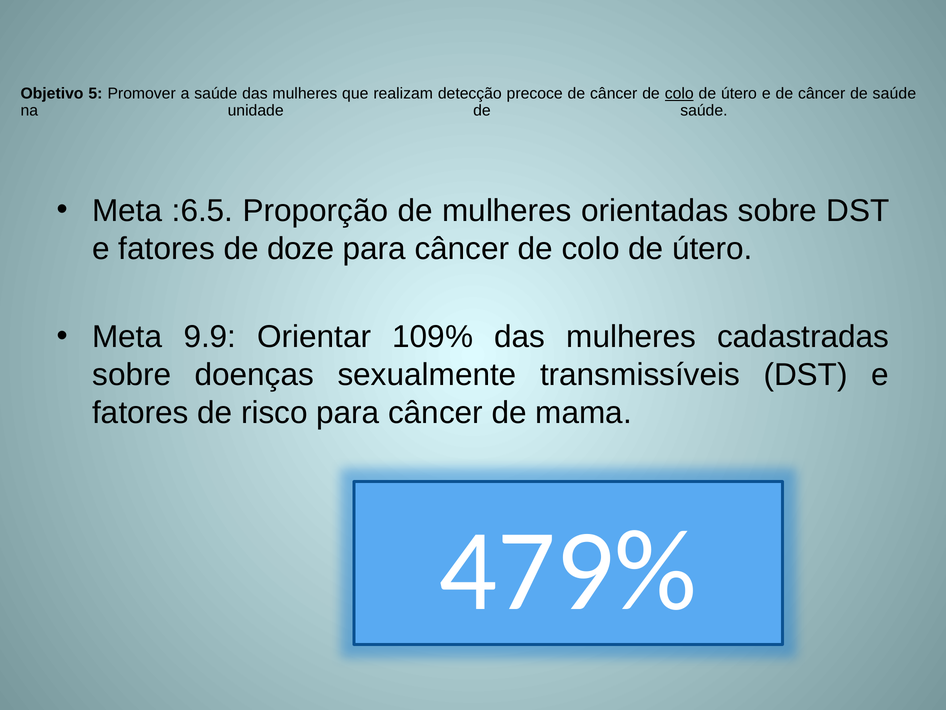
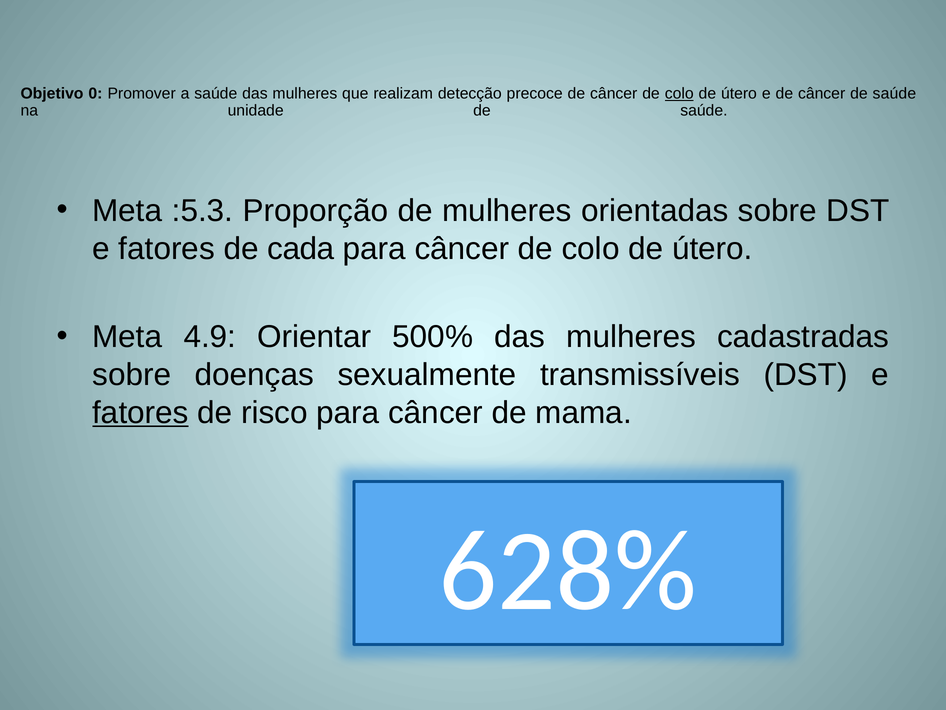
5: 5 -> 0
:6.5: :6.5 -> :5.3
doze: doze -> cada
9.9: 9.9 -> 4.9
109%: 109% -> 500%
fatores at (140, 412) underline: none -> present
479%: 479% -> 628%
